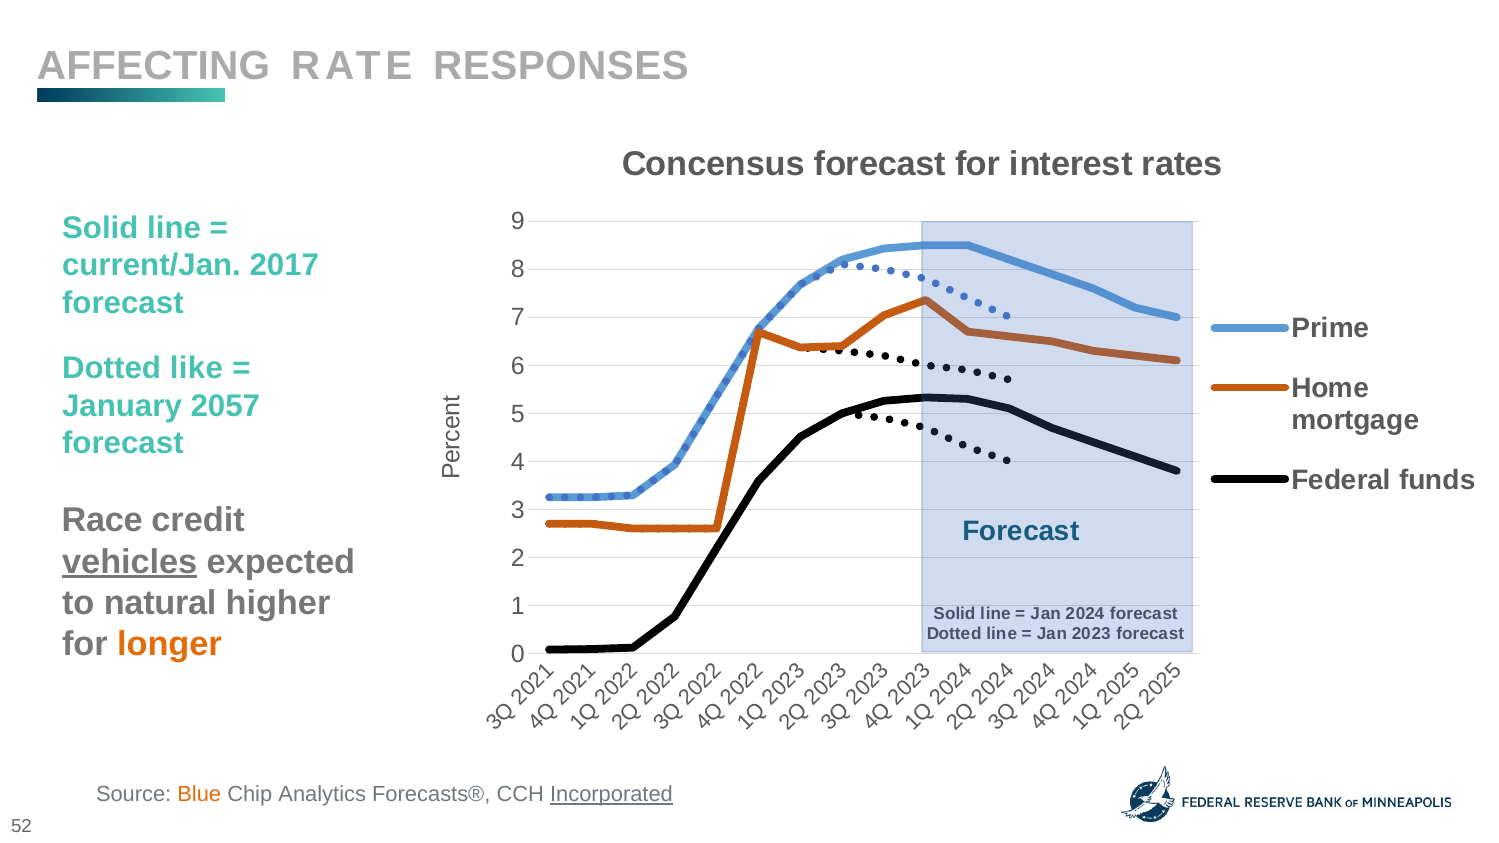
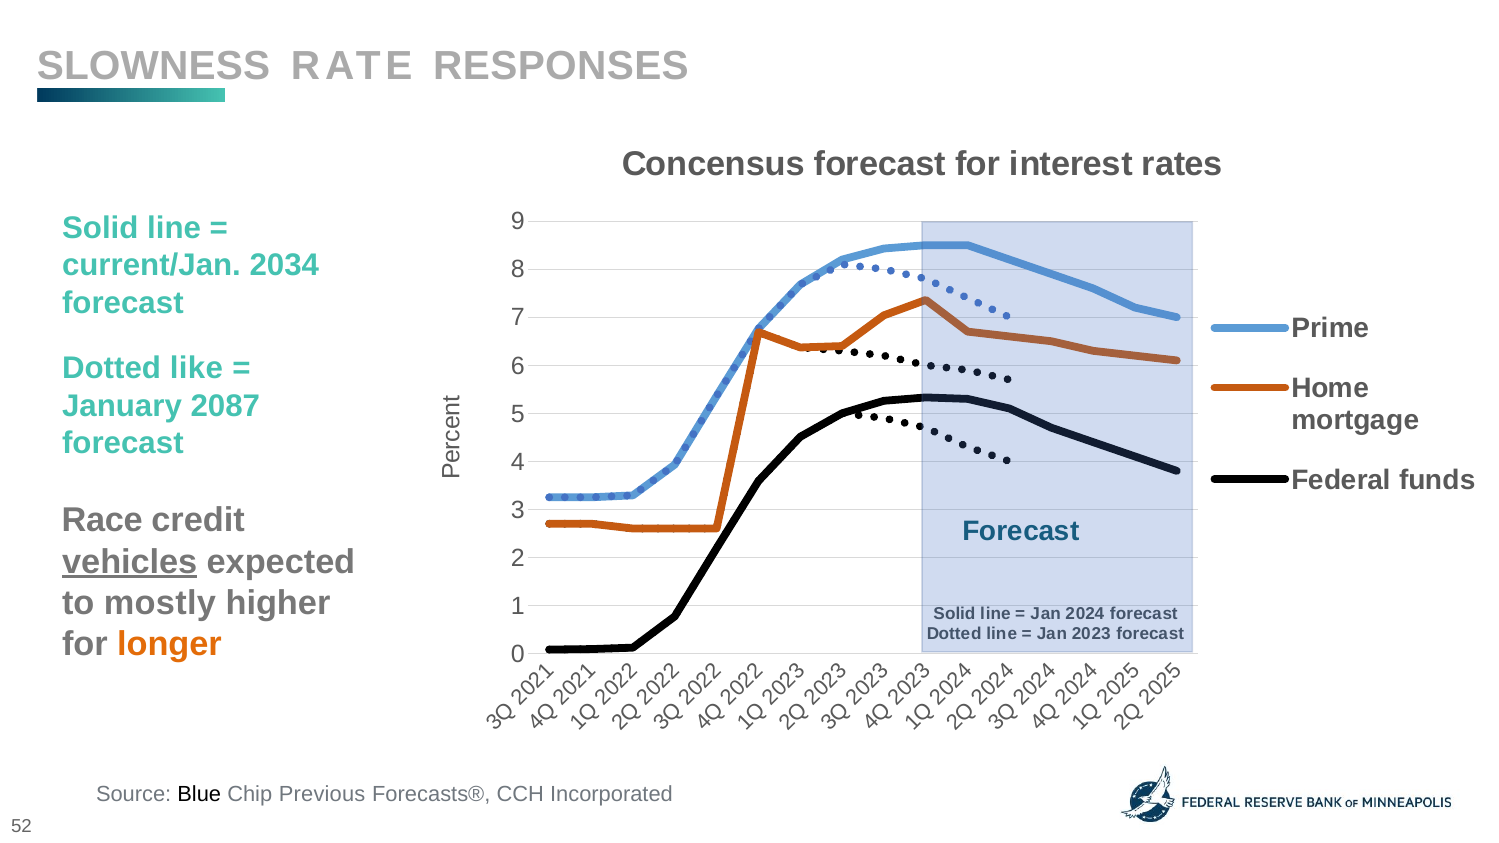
AFFECTING: AFFECTING -> SLOWNESS
2017: 2017 -> 2034
2057: 2057 -> 2087
natural: natural -> mostly
Blue colour: orange -> black
Analytics: Analytics -> Previous
Incorporated underline: present -> none
